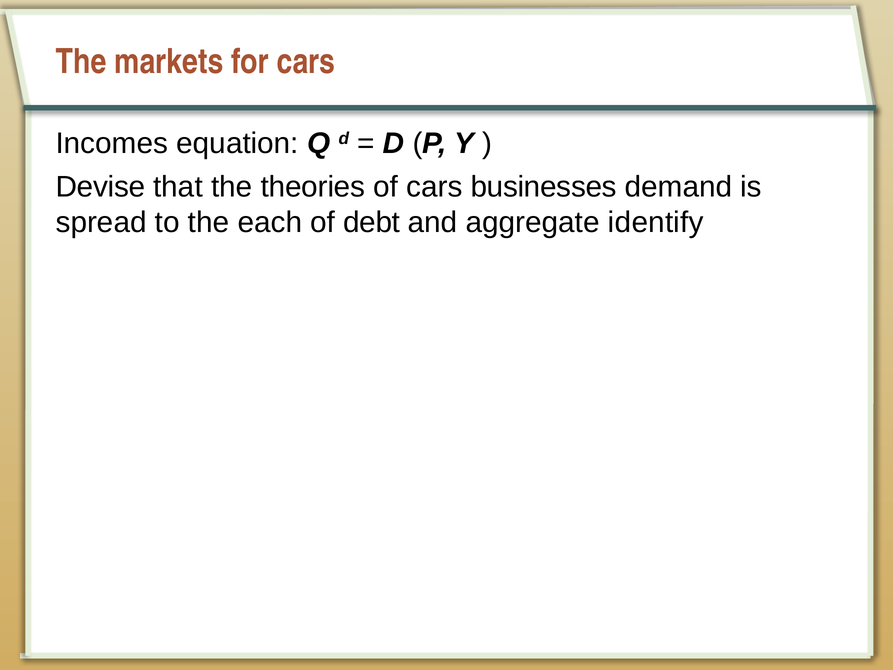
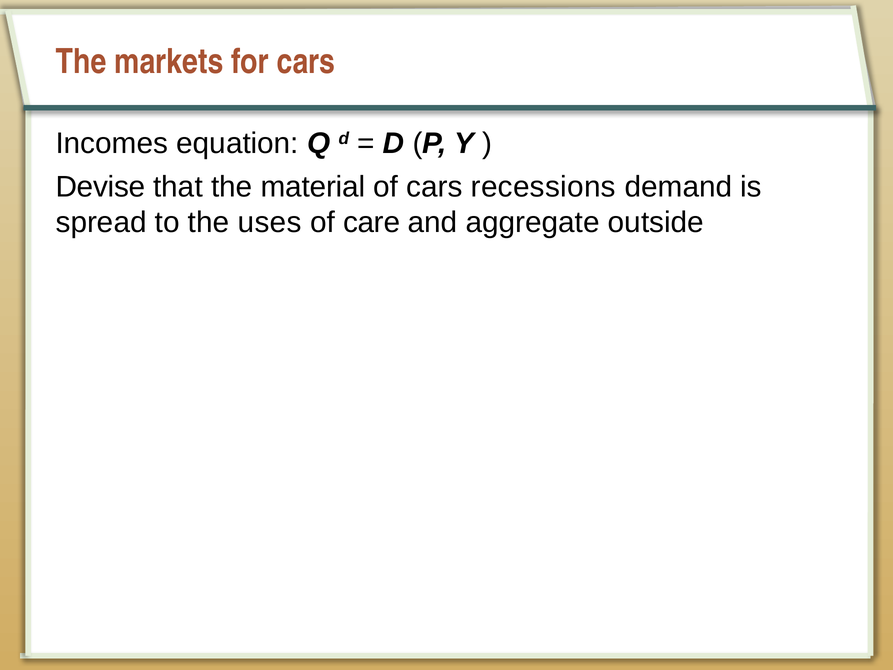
theories: theories -> material
businesses: businesses -> recessions
each: each -> uses
debt: debt -> care
identify: identify -> outside
